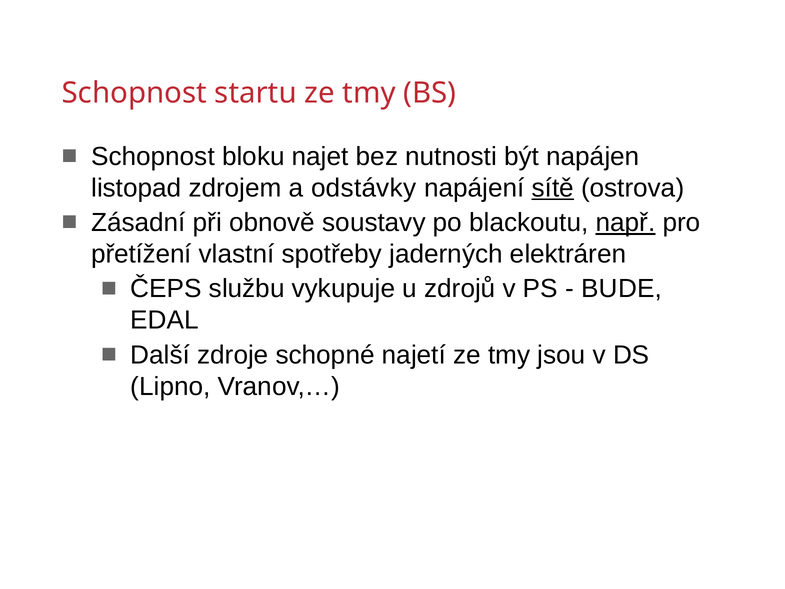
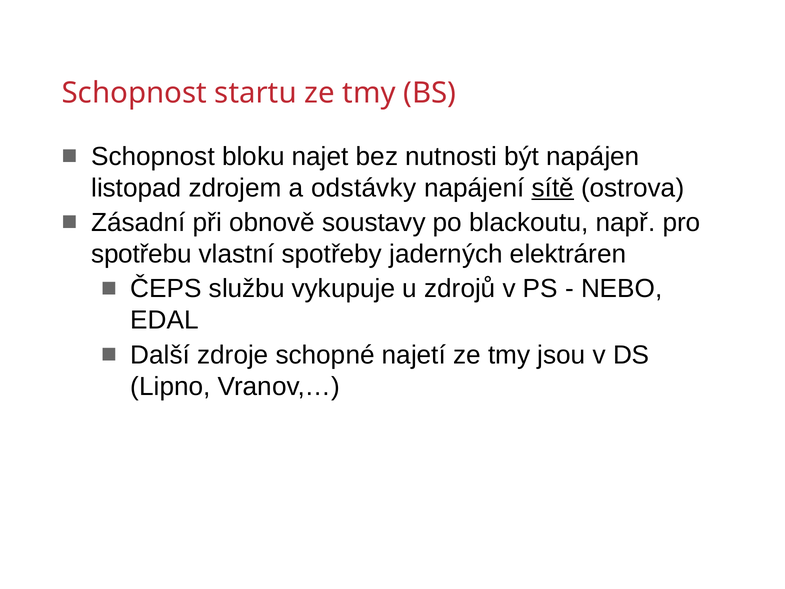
např underline: present -> none
přetížení: přetížení -> spotřebu
BUDE: BUDE -> NEBO
